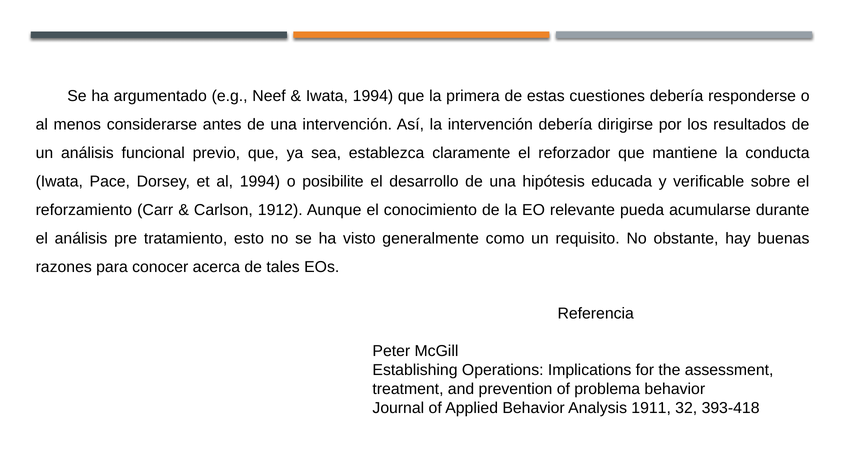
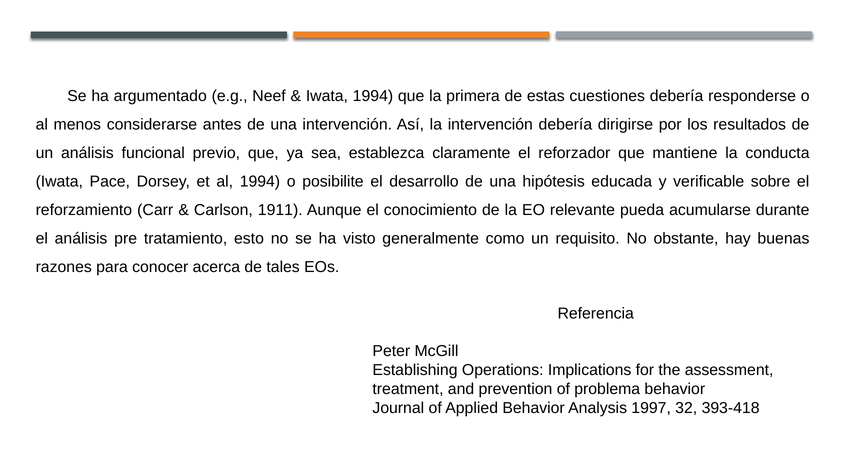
1912: 1912 -> 1911
1911: 1911 -> 1997
